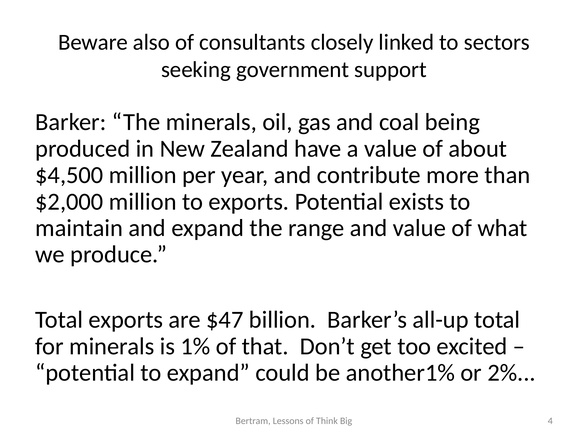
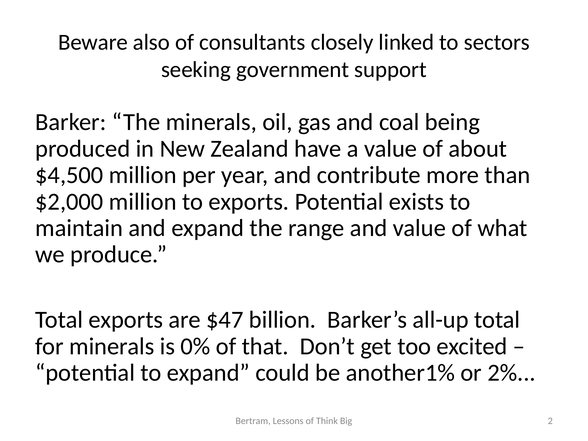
1%: 1% -> 0%
4: 4 -> 2
